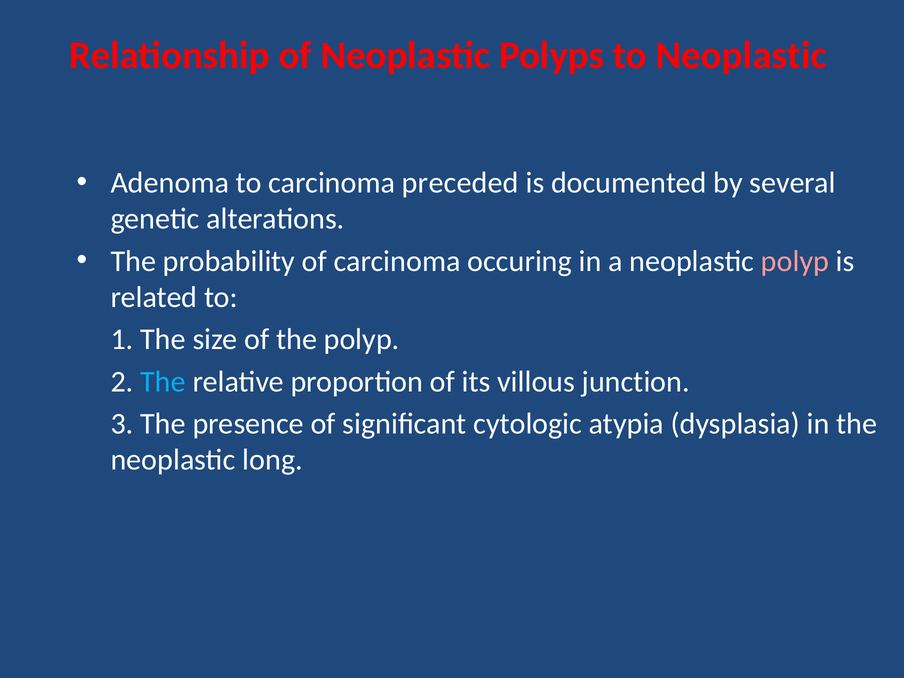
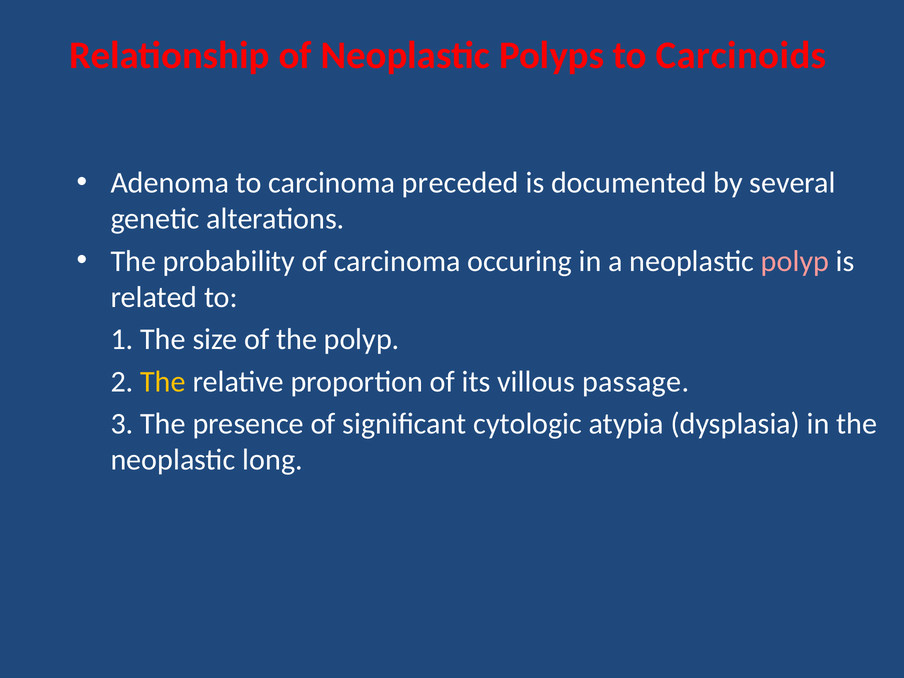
to Neoplastic: Neoplastic -> Carcinoids
The at (163, 382) colour: light blue -> yellow
junction: junction -> passage
